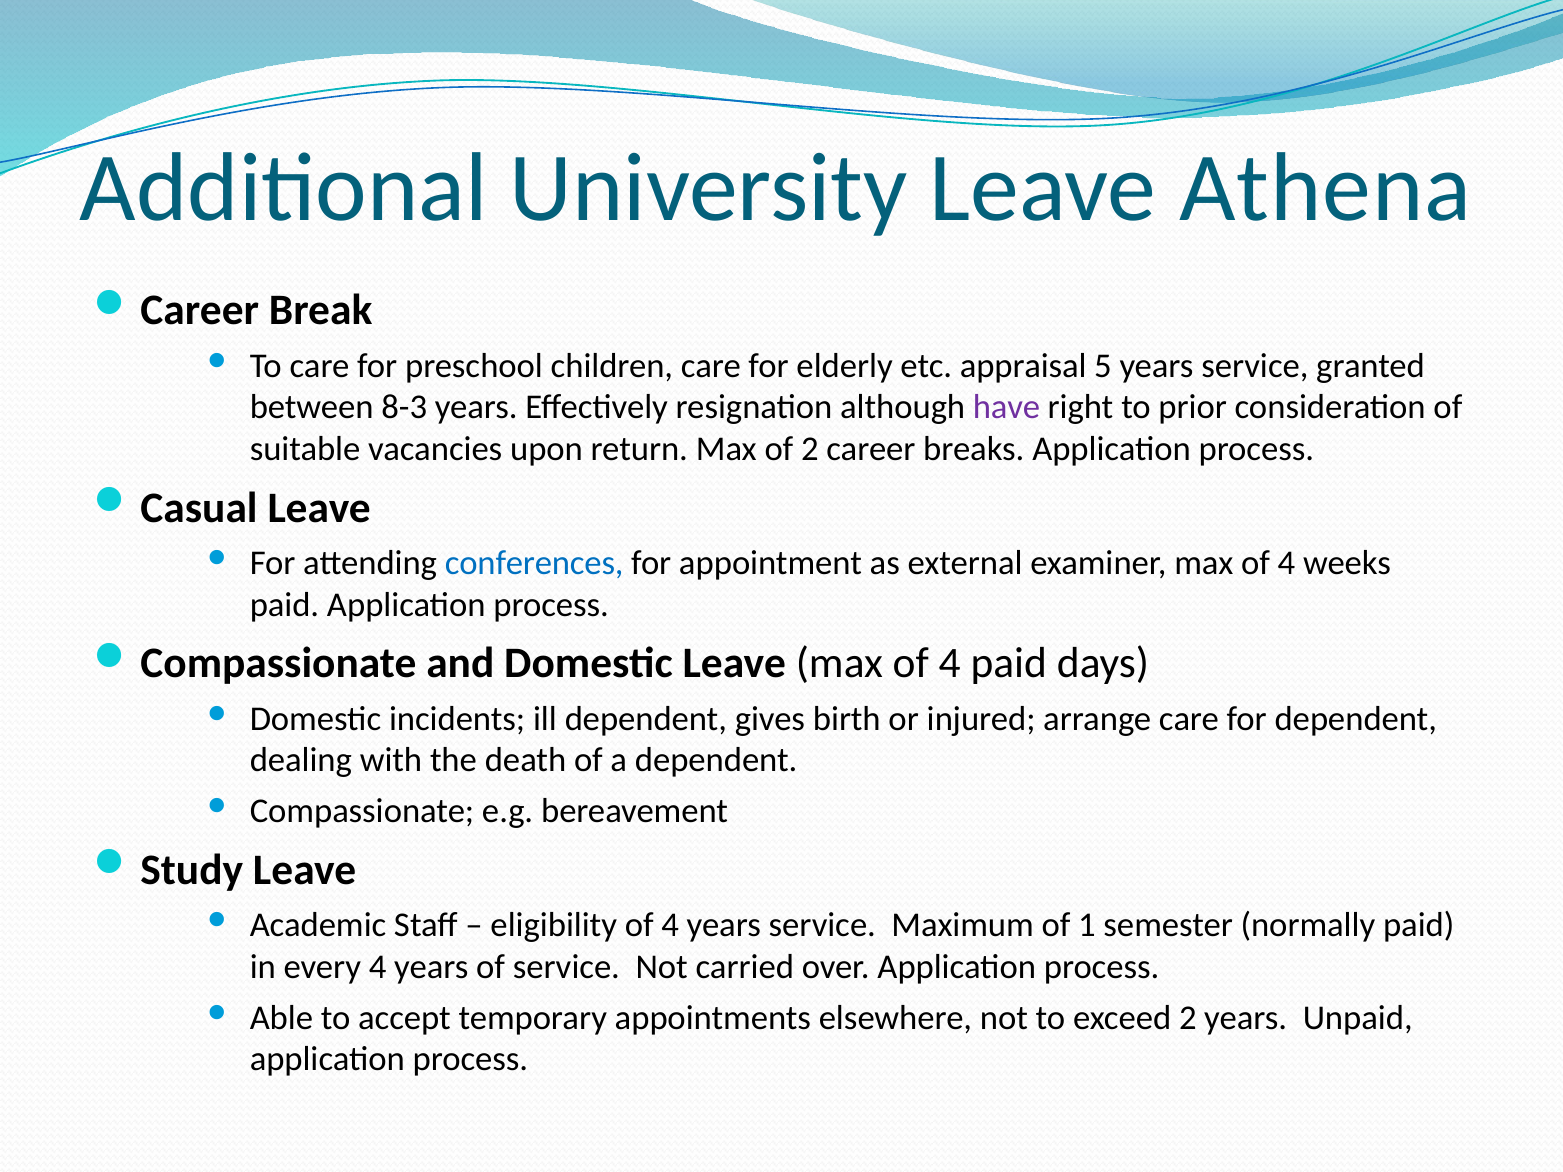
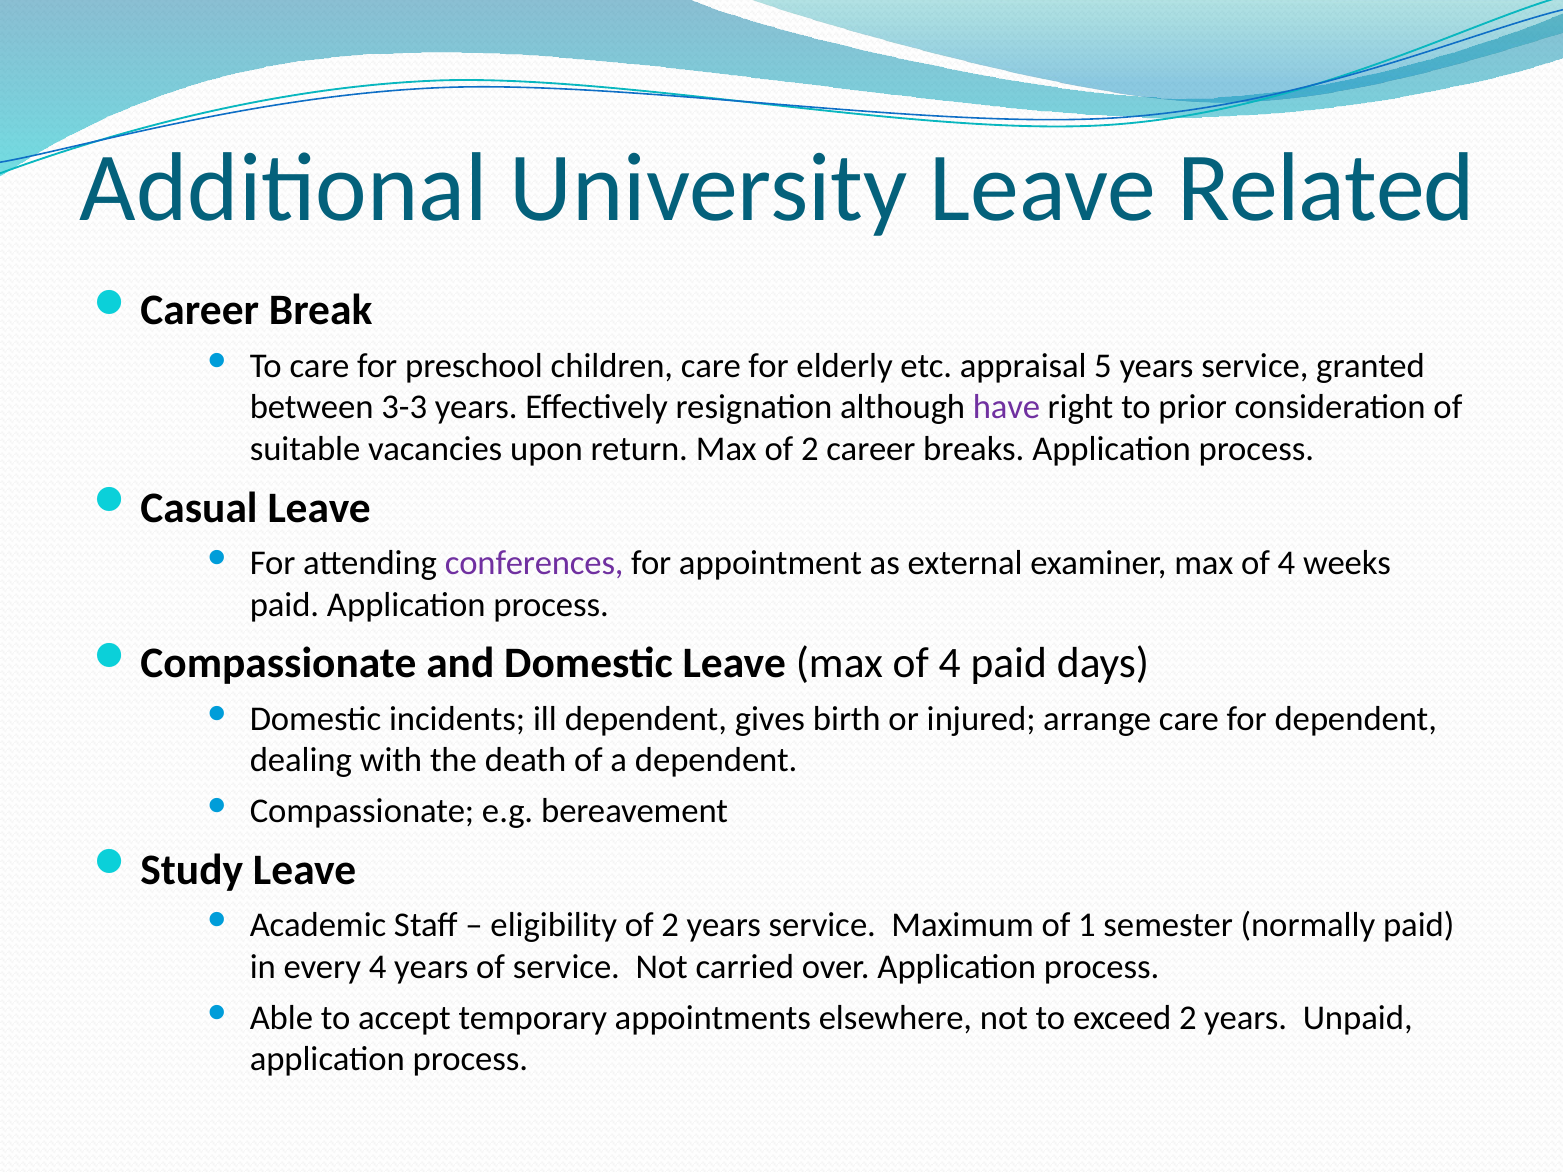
Athena: Athena -> Related
8-3: 8-3 -> 3-3
conferences colour: blue -> purple
eligibility of 4: 4 -> 2
